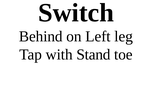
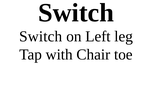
Behind at (41, 36): Behind -> Switch
Stand: Stand -> Chair
